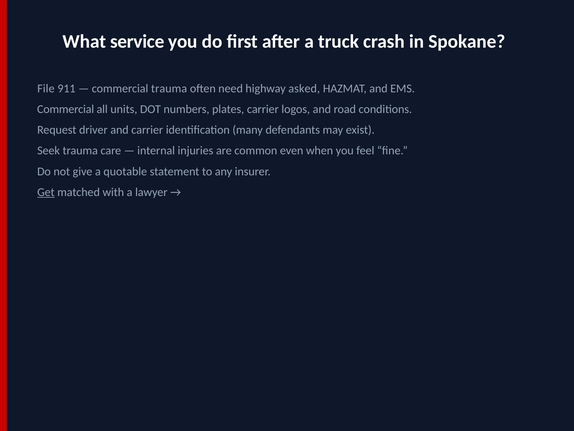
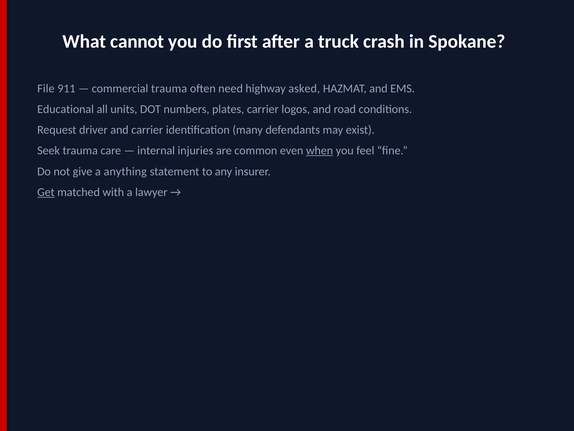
service: service -> cannot
Commercial at (66, 109): Commercial -> Educational
when underline: none -> present
quotable: quotable -> anything
